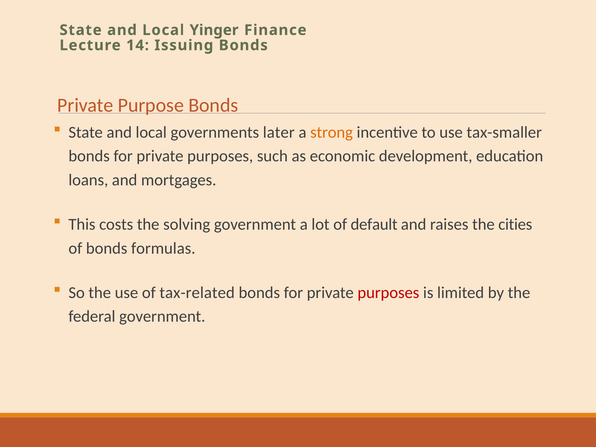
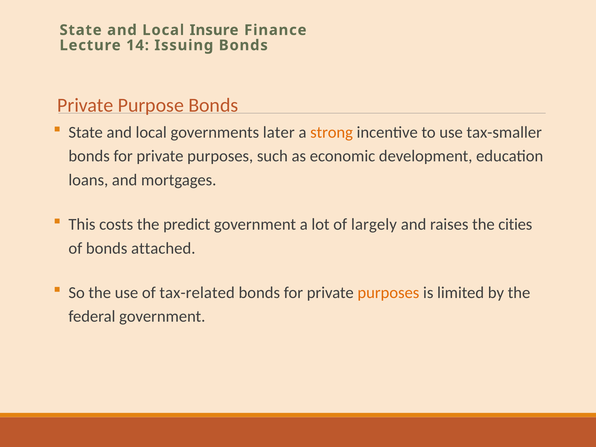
Yinger: Yinger -> Insure
solving: solving -> predict
default: default -> largely
formulas: formulas -> attached
purposes at (388, 293) colour: red -> orange
